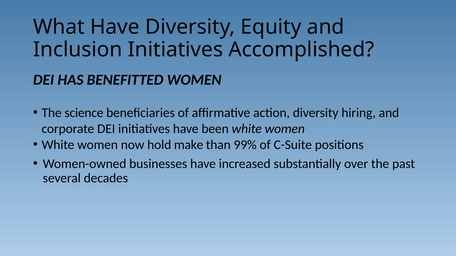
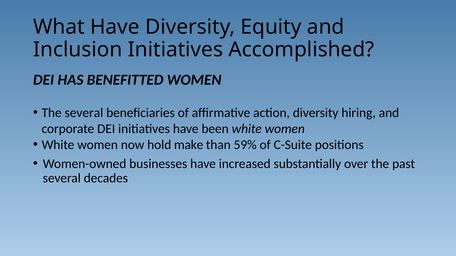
The science: science -> several
99%: 99% -> 59%
